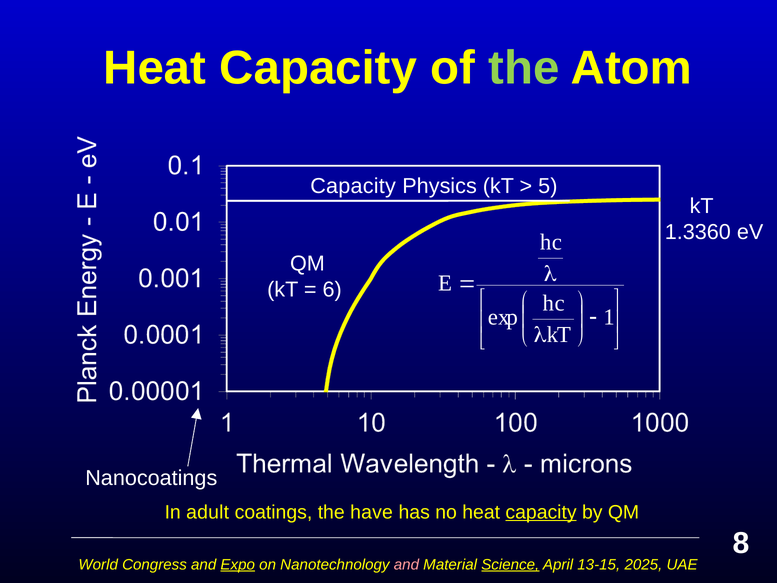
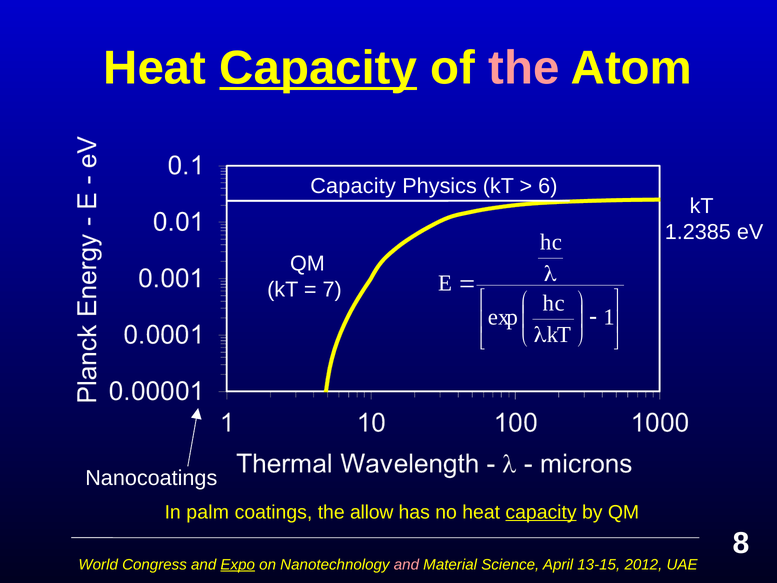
Capacity at (318, 68) underline: none -> present
the at (524, 68) colour: light green -> pink
5: 5 -> 6
1.3360: 1.3360 -> 1.2385
6: 6 -> 7
adult: adult -> palm
have: have -> allow
Science underline: present -> none
2025: 2025 -> 2012
